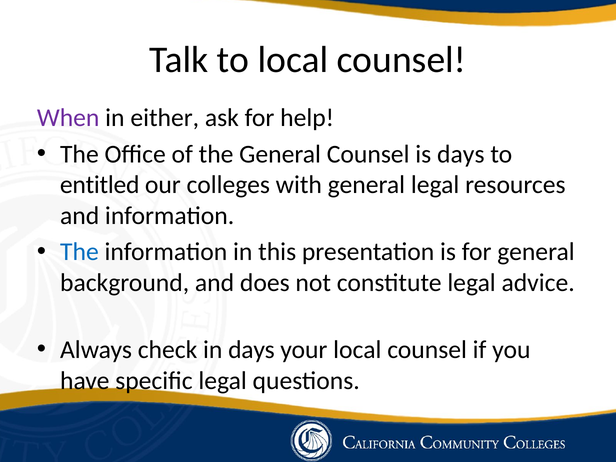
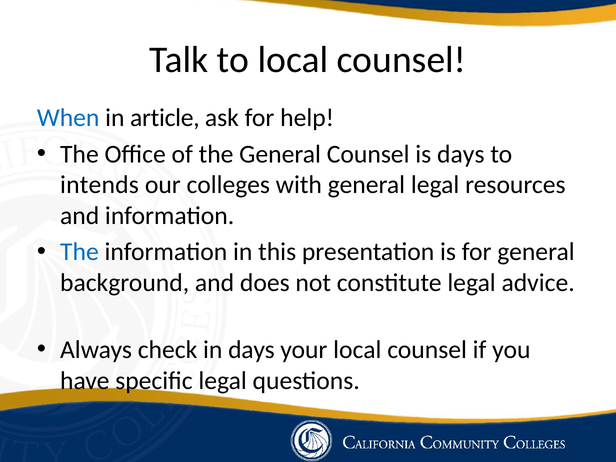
When colour: purple -> blue
either: either -> article
entitled: entitled -> intends
